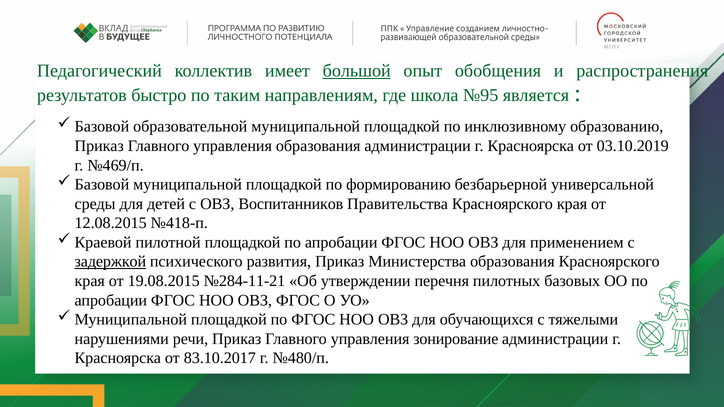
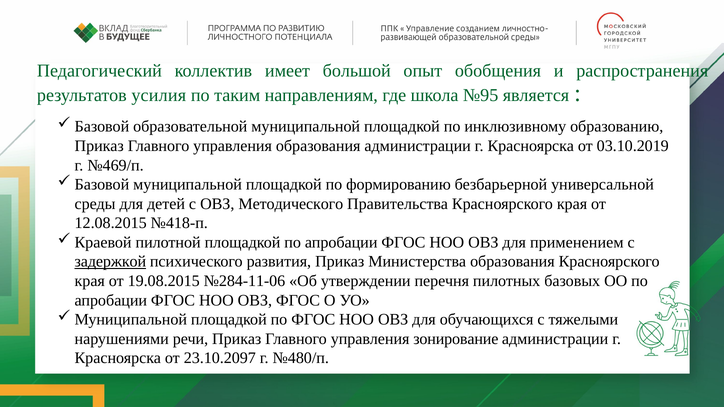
большой underline: present -> none
быстро: быстро -> усилия
Воспитанников: Воспитанников -> Методического
№284-11-21: №284-11-21 -> №284-11-06
83.10.2017: 83.10.2017 -> 23.10.2097
